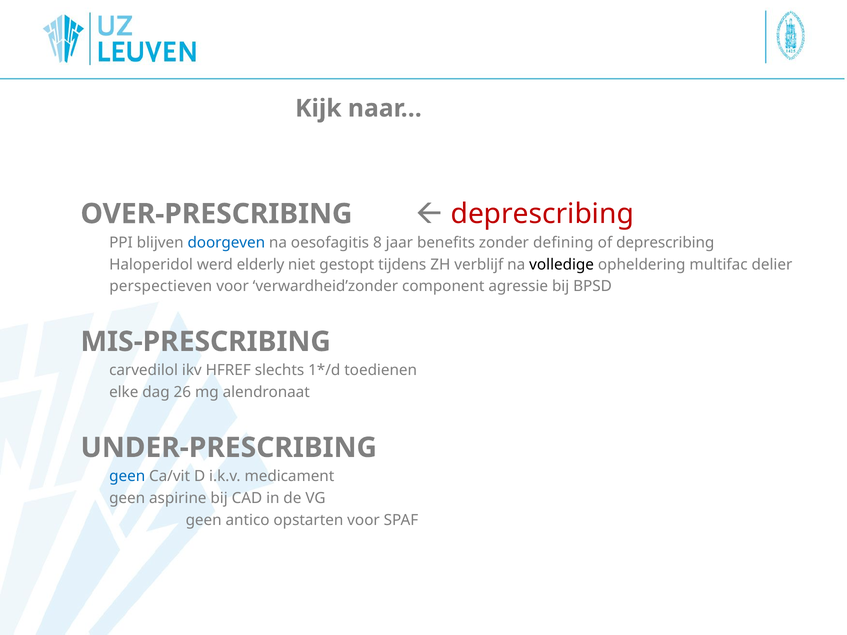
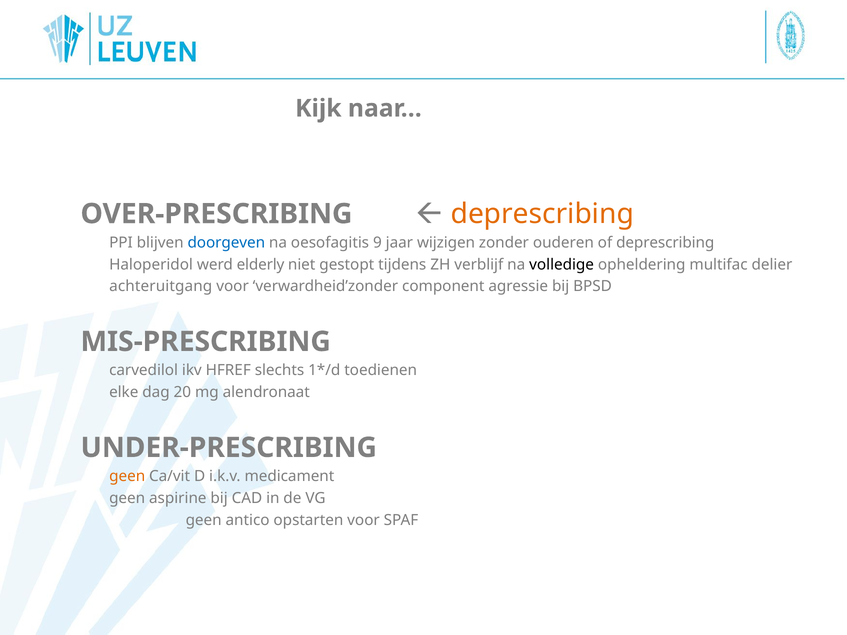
deprescribing at (542, 214) colour: red -> orange
8: 8 -> 9
benefits: benefits -> wijzigen
defining: defining -> ouderen
perspectieven: perspectieven -> achteruitgang
26: 26 -> 20
geen at (127, 477) colour: blue -> orange
